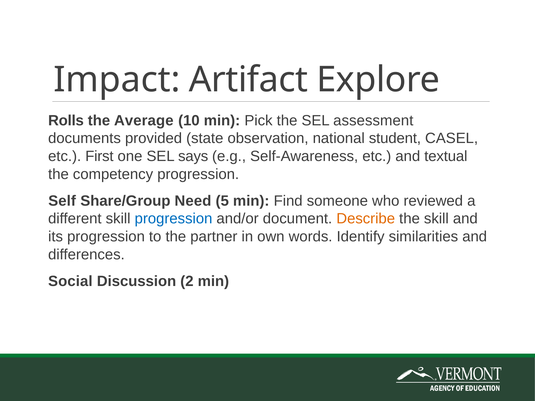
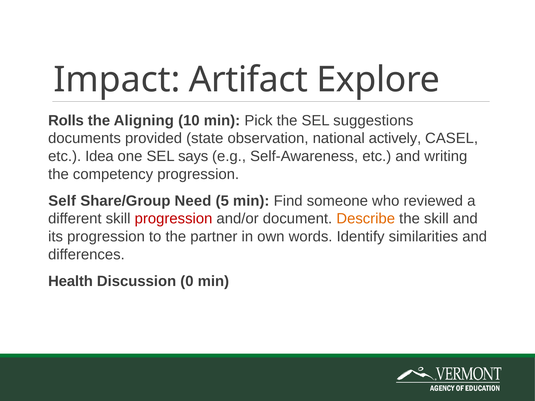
Average: Average -> Aligning
assessment: assessment -> suggestions
student: student -> actively
First: First -> Idea
textual: textual -> writing
progression at (174, 219) colour: blue -> red
Social: Social -> Health
2: 2 -> 0
